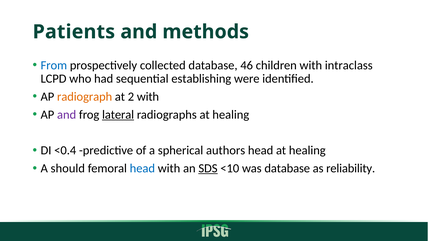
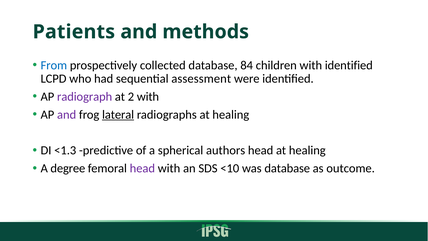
46: 46 -> 84
with intraclass: intraclass -> identified
establishing: establishing -> assessment
radiograph colour: orange -> purple
<0.4: <0.4 -> <1.3
should: should -> degree
head at (142, 168) colour: blue -> purple
SDS underline: present -> none
reliability: reliability -> outcome
